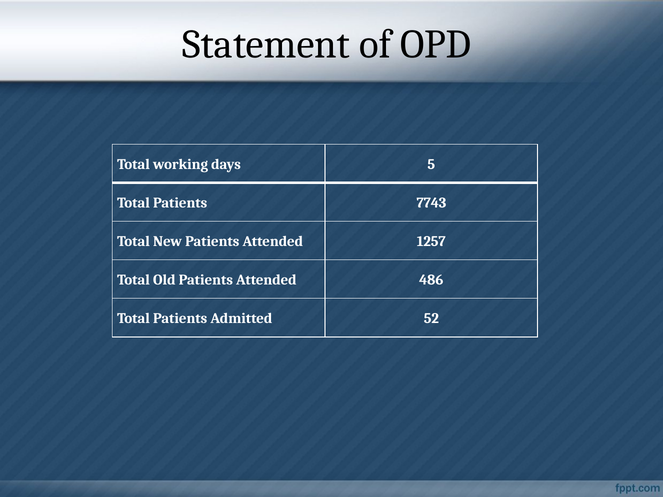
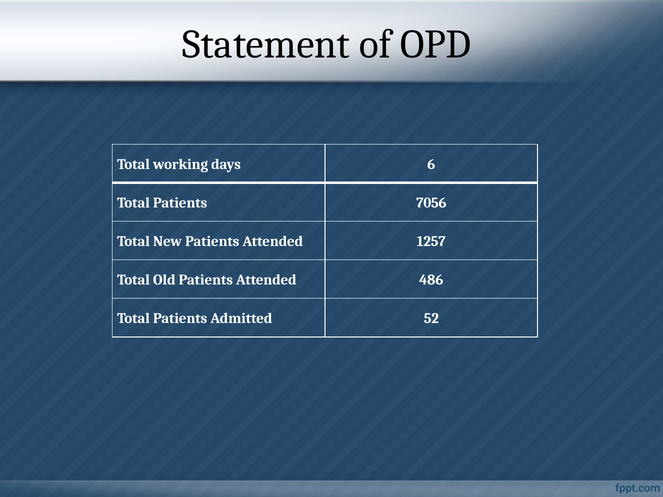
5: 5 -> 6
7743: 7743 -> 7056
